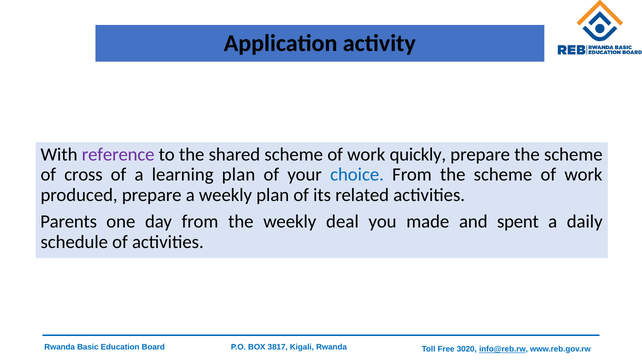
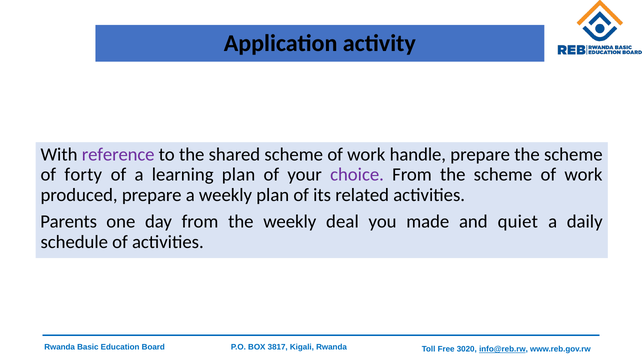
quickly: quickly -> handle
cross: cross -> forty
choice colour: blue -> purple
spent: spent -> quiet
